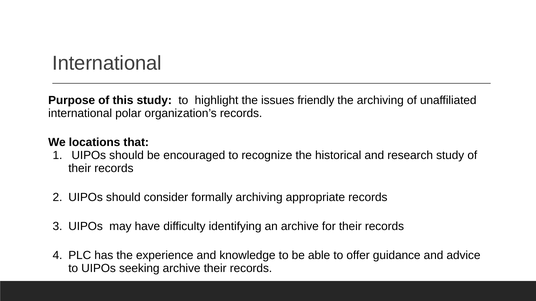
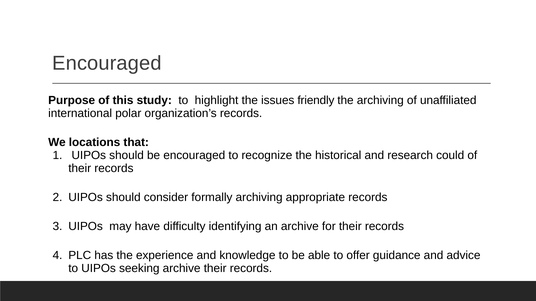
International at (107, 63): International -> Encouraged
research study: study -> could
